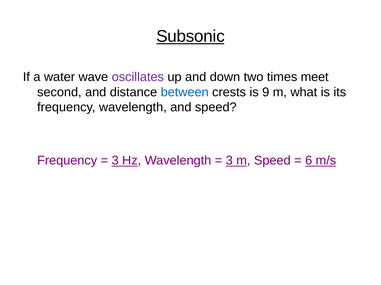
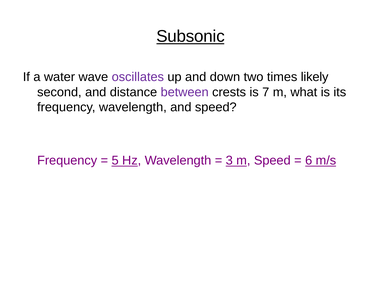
meet: meet -> likely
between colour: blue -> purple
9: 9 -> 7
3 at (115, 161): 3 -> 5
